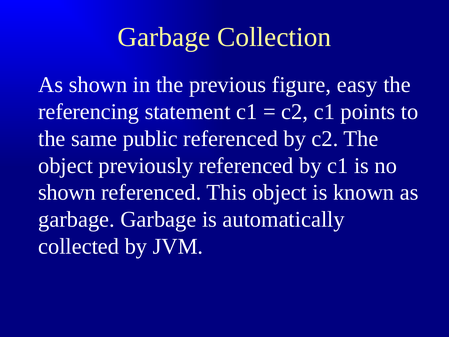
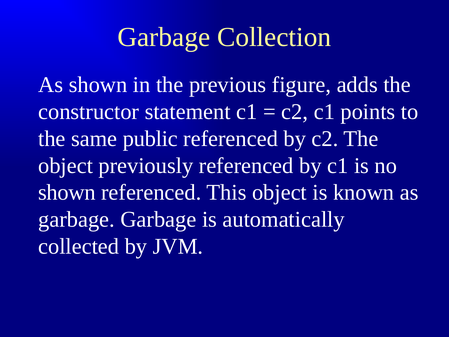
easy: easy -> adds
referencing: referencing -> constructor
